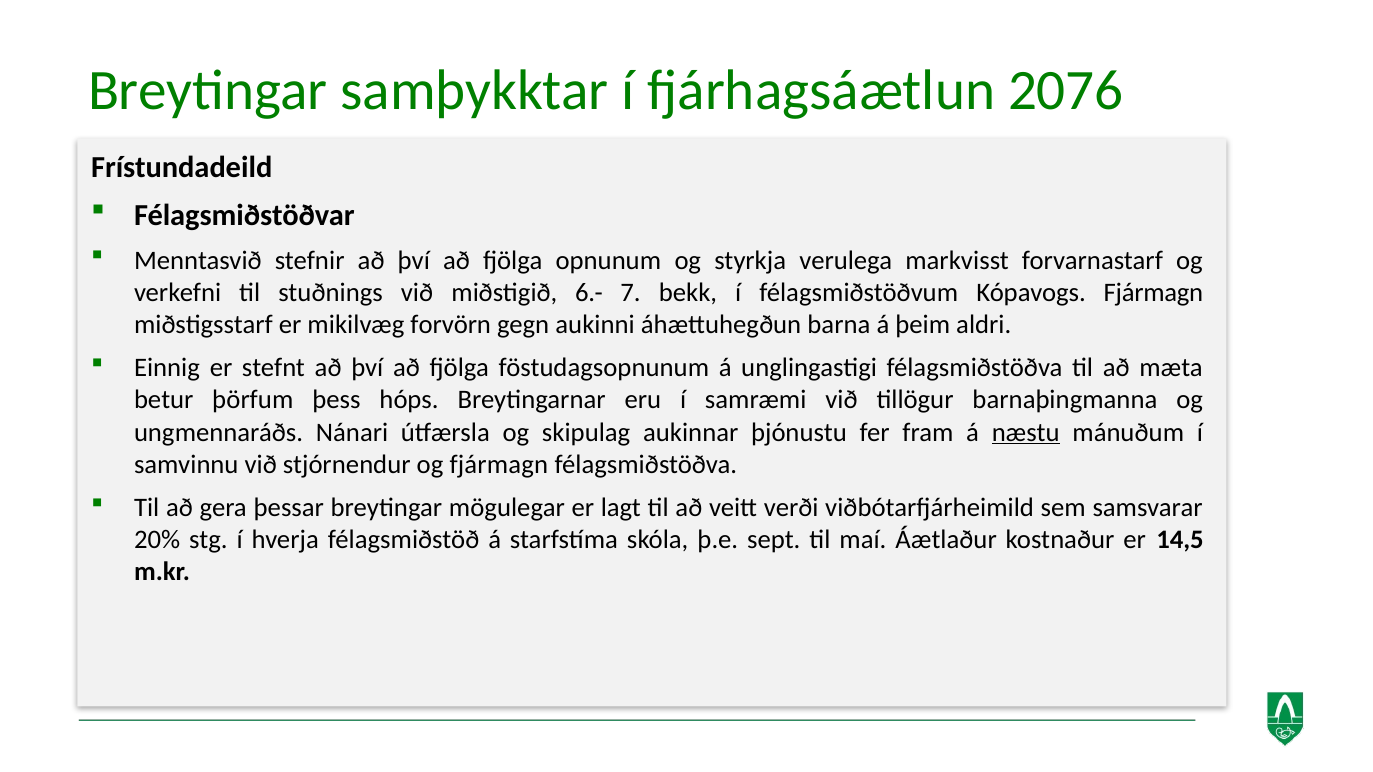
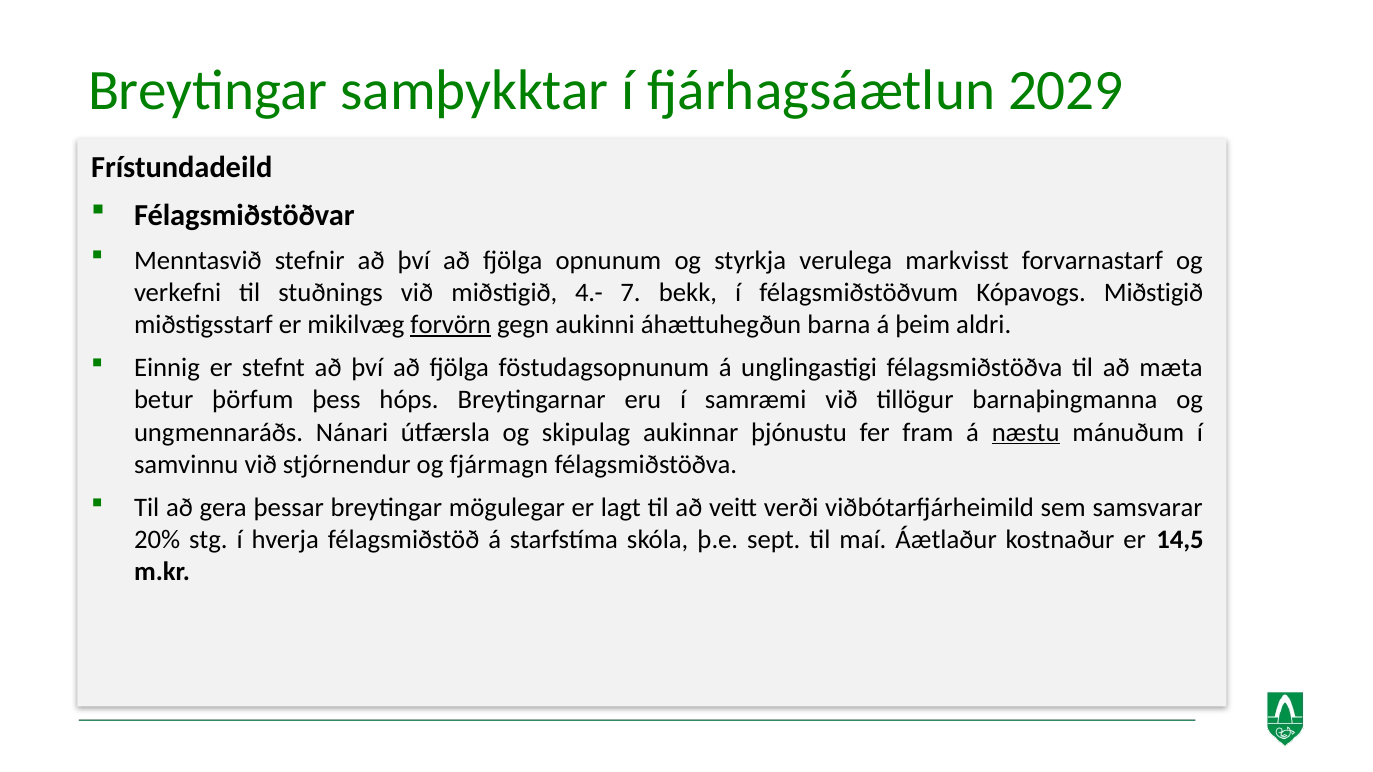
2076: 2076 -> 2029
6.-: 6.- -> 4.-
Kópavogs Fjármagn: Fjármagn -> Miðstigið
forvörn underline: none -> present
